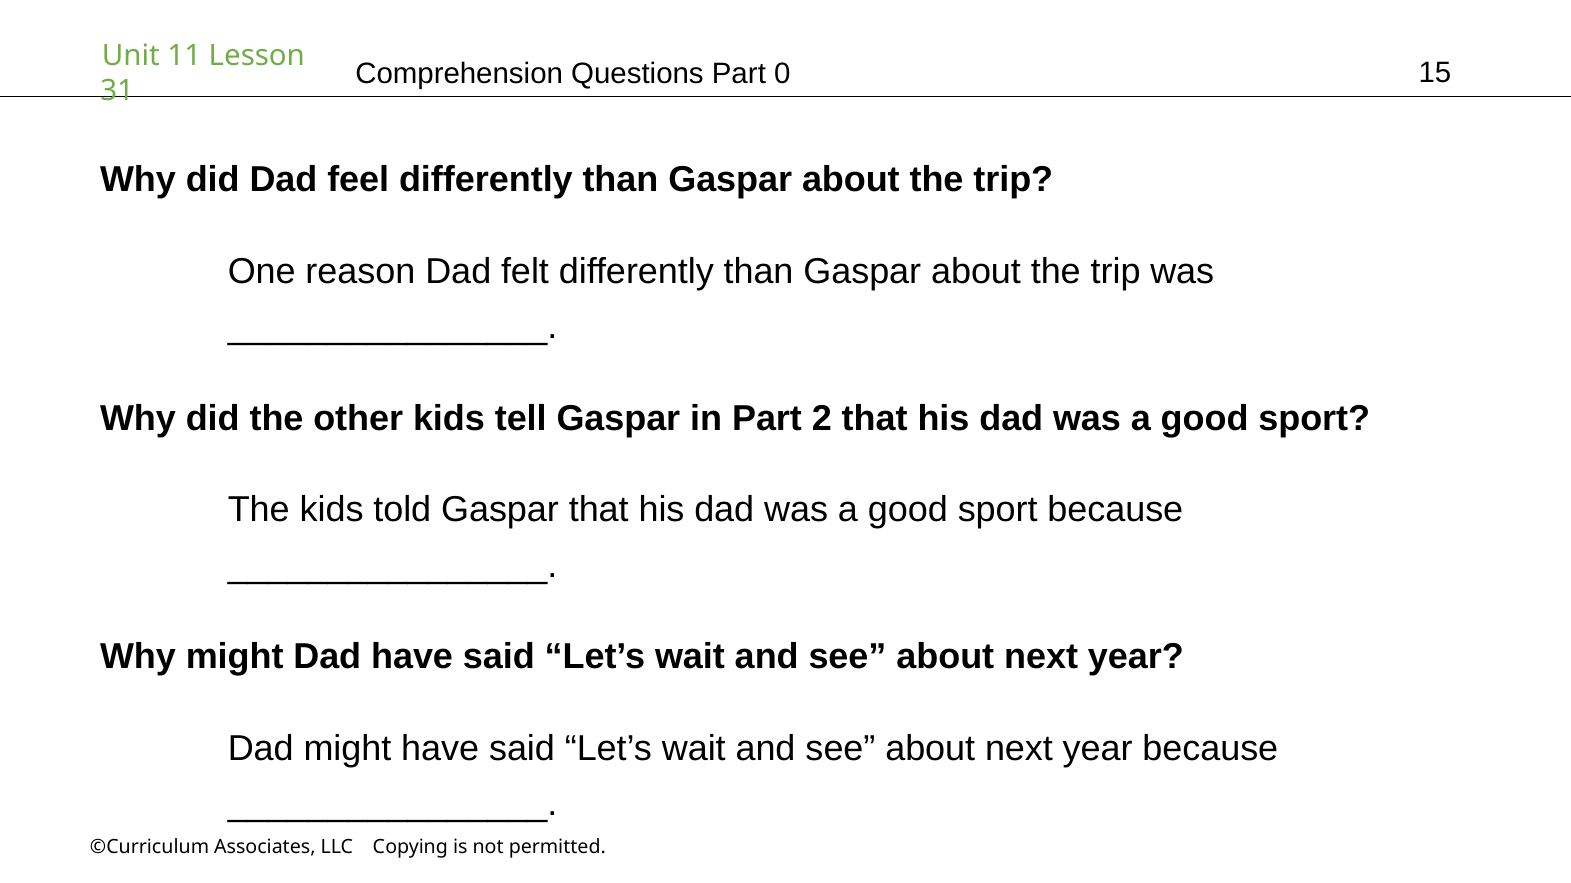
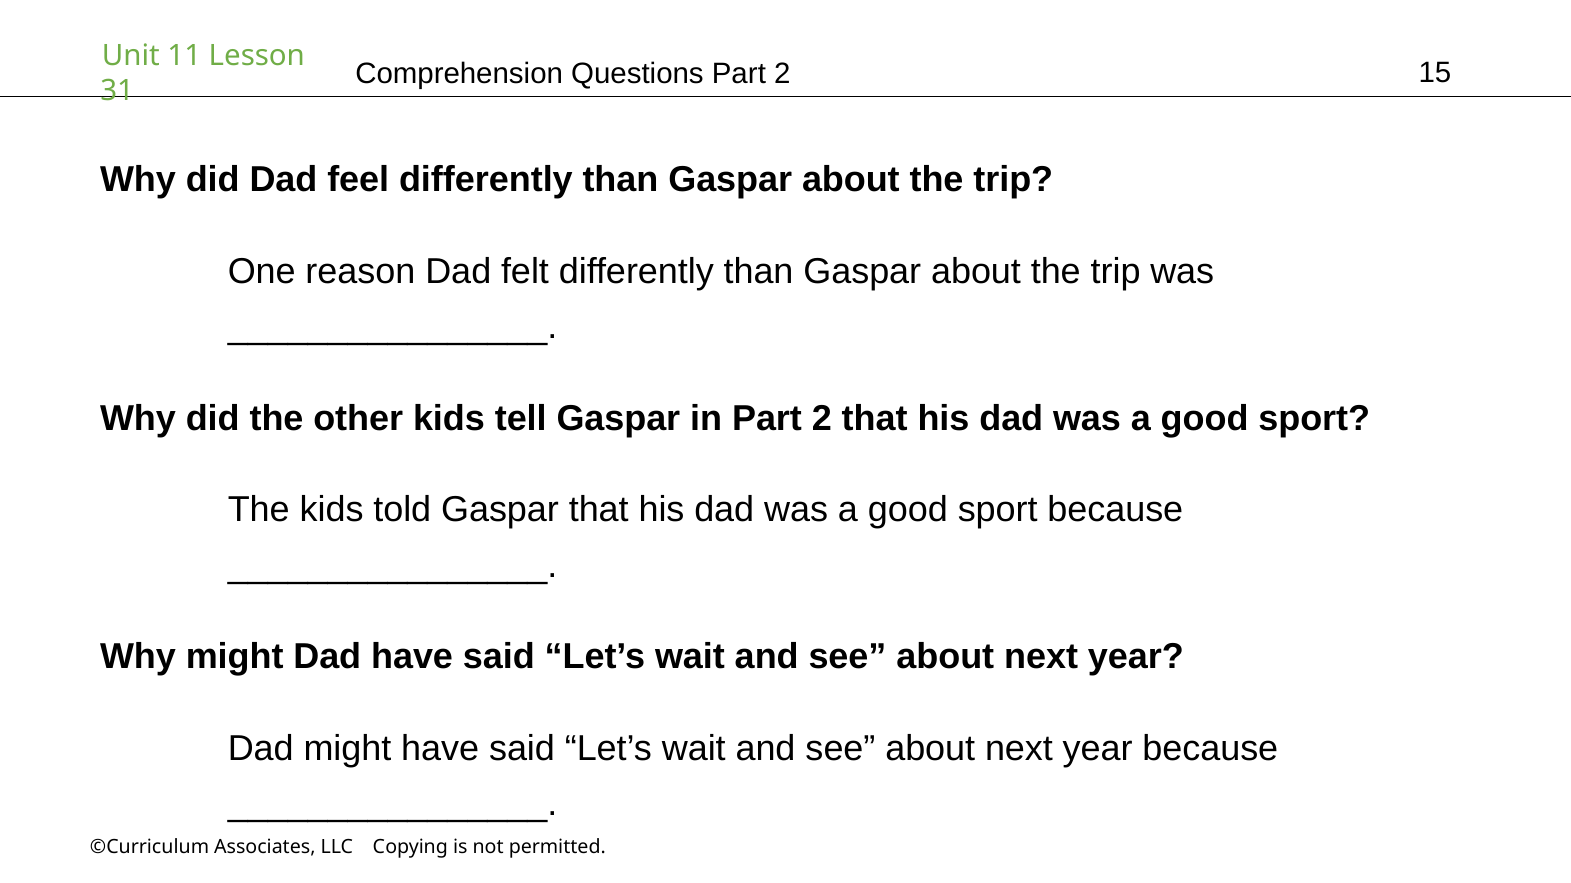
Questions Part 0: 0 -> 2
